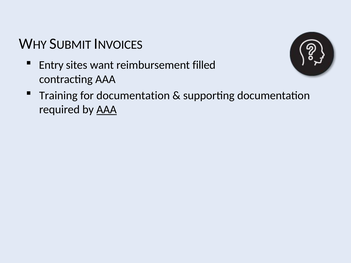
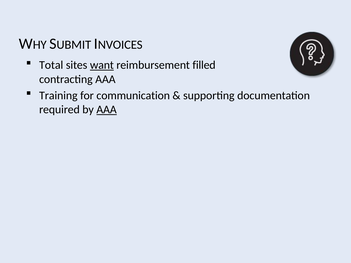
Entry: Entry -> Total
want underline: none -> present
for documentation: documentation -> communication
